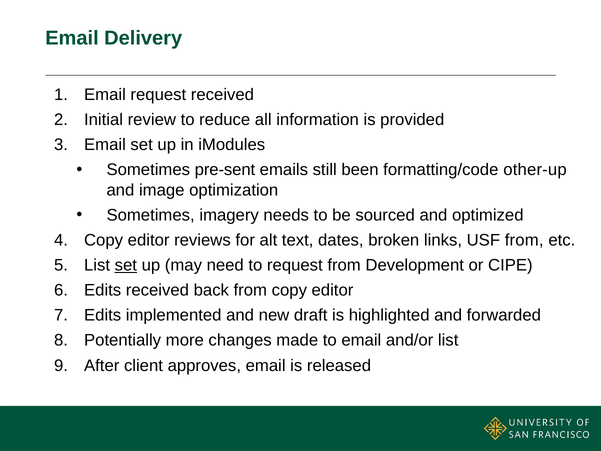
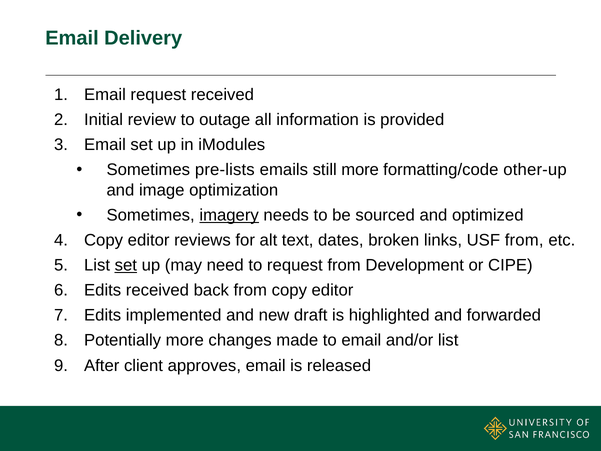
reduce: reduce -> outage
pre-sent: pre-sent -> pre-lists
still been: been -> more
imagery underline: none -> present
